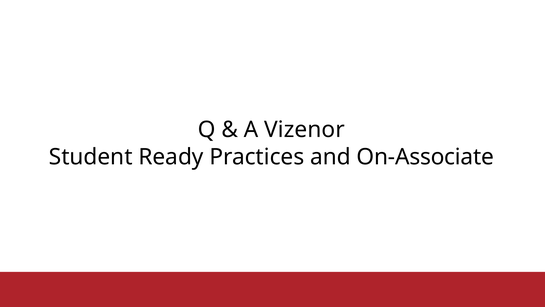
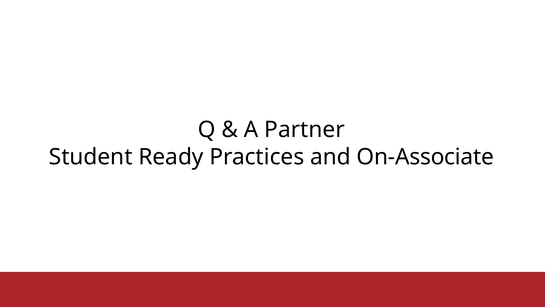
Vizenor: Vizenor -> Partner
